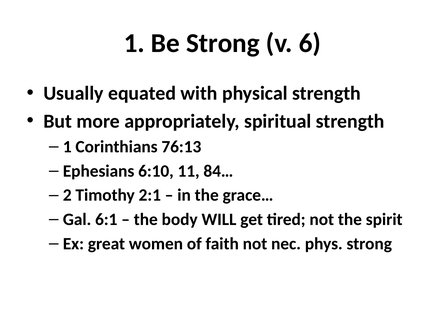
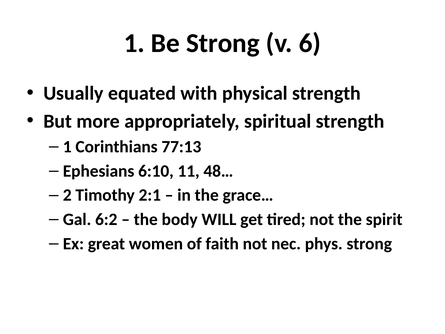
76:13: 76:13 -> 77:13
84…: 84… -> 48…
6:1: 6:1 -> 6:2
